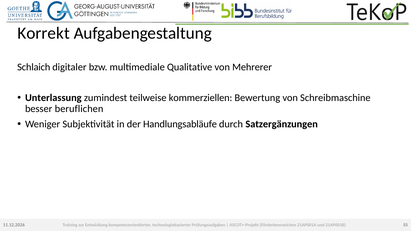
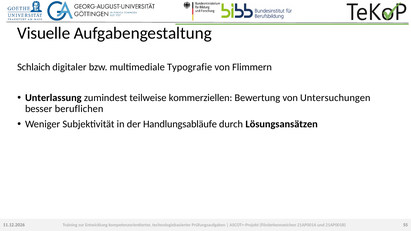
Korrekt: Korrekt -> Visuelle
Qualitative: Qualitative -> Typografie
Mehrerer: Mehrerer -> Flimmern
Schreibmaschine: Schreibmaschine -> Untersuchungen
Satzergänzungen: Satzergänzungen -> Lösungsansätzen
